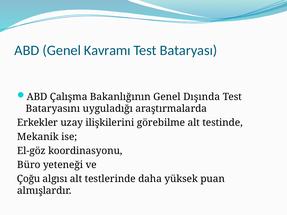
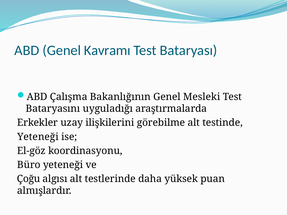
Dışında: Dışında -> Mesleki
Mekanik at (38, 137): Mekanik -> Yeteneği
